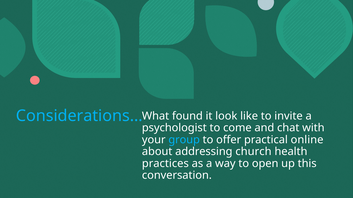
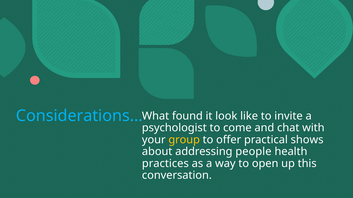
group colour: light blue -> yellow
online: online -> shows
church: church -> people
